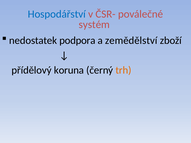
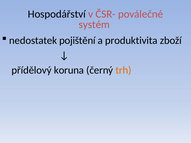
Hospodářství colour: blue -> black
podpora: podpora -> pojištění
zemědělství: zemědělství -> produktivita
